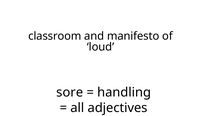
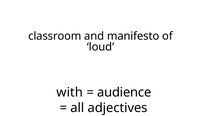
sore: sore -> with
handling: handling -> audience
